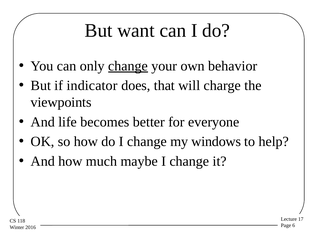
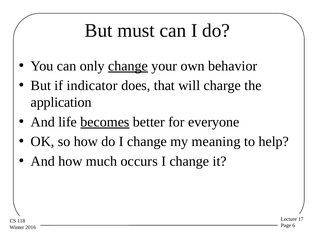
want: want -> must
viewpoints: viewpoints -> application
becomes underline: none -> present
windows: windows -> meaning
maybe: maybe -> occurs
